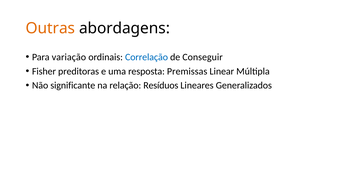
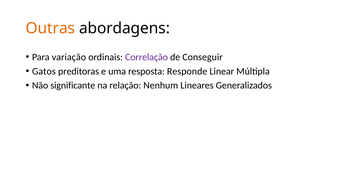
Correlação colour: blue -> purple
Fisher: Fisher -> Gatos
Premissas: Premissas -> Responde
Resíduos: Resíduos -> Nenhum
